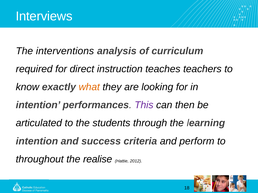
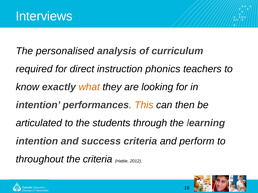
interventions: interventions -> personalised
teaches: teaches -> phonics
This colour: purple -> orange
the realise: realise -> criteria
